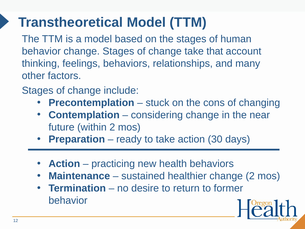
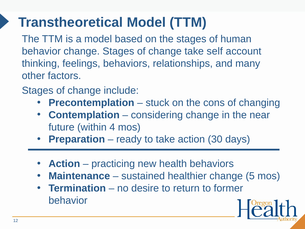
that: that -> self
within 2: 2 -> 4
change 2: 2 -> 5
